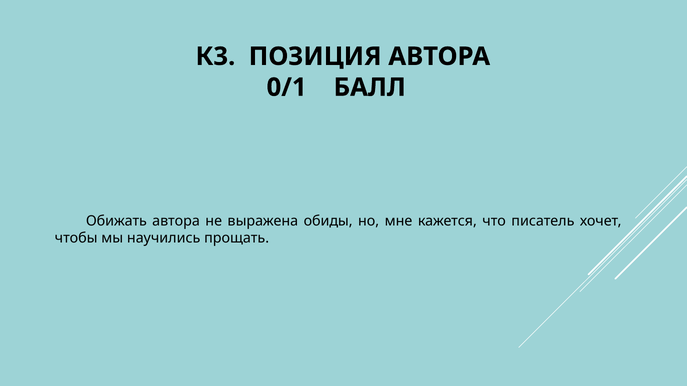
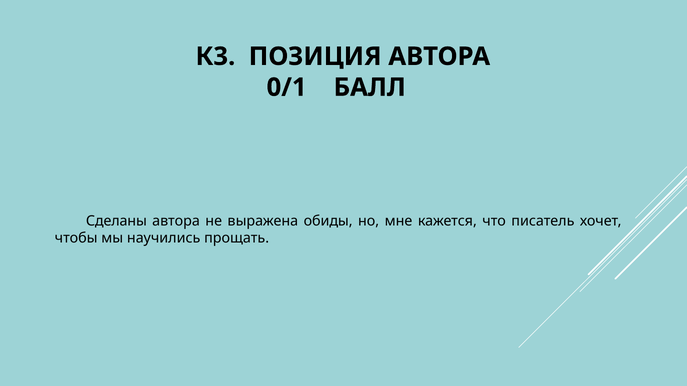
Обижать: Обижать -> Сделаны
